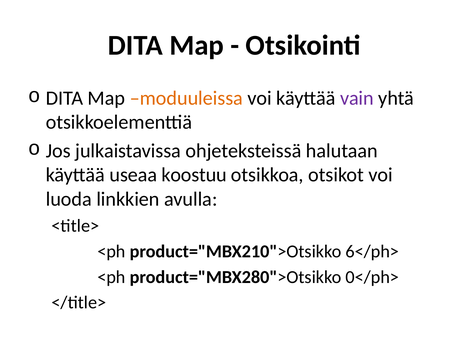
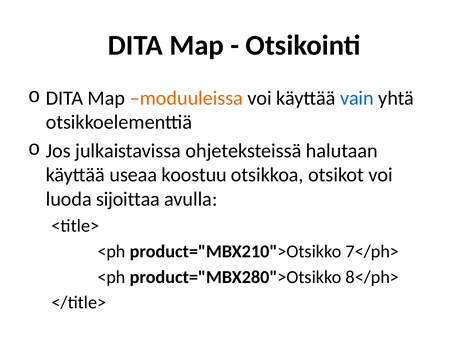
vain colour: purple -> blue
linkkien: linkkien -> sijoittaa
6</ph>: 6</ph> -> 7</ph>
0</ph>: 0</ph> -> 8</ph>
